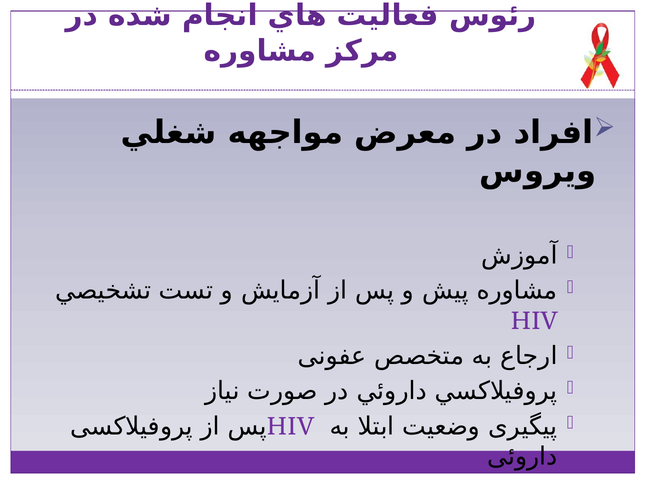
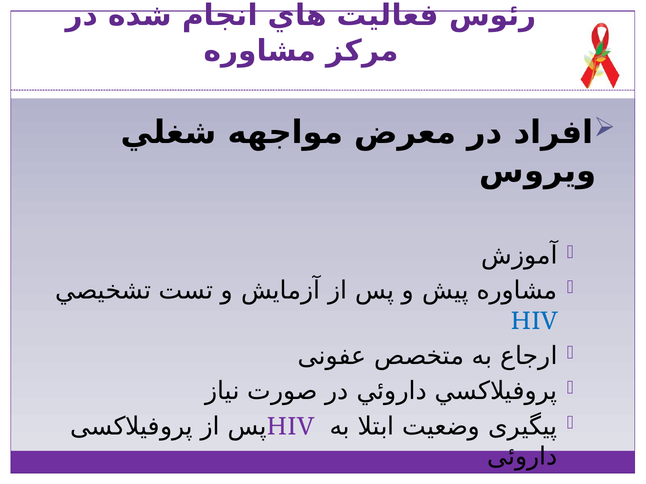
HIV at (534, 321) colour: purple -> blue
